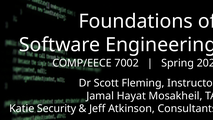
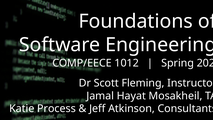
7002: 7002 -> 1012
Security: Security -> Process
